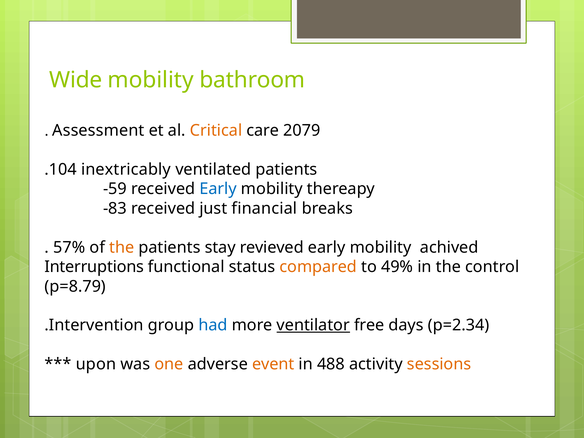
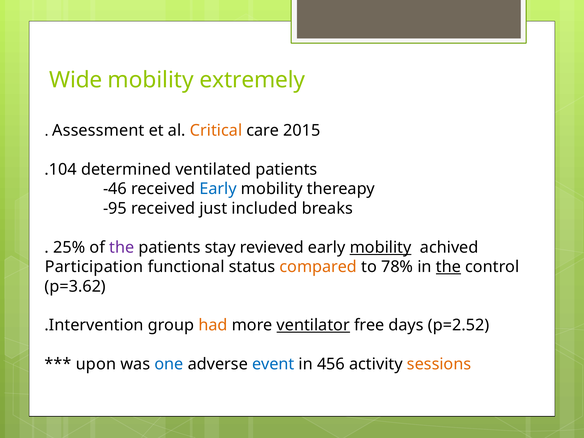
bathroom: bathroom -> extremely
2079: 2079 -> 2015
inextricably: inextricably -> determined
-59: -59 -> -46
-83: -83 -> -95
financial: financial -> included
57%: 57% -> 25%
the at (122, 247) colour: orange -> purple
mobility at (381, 247) underline: none -> present
Interruptions: Interruptions -> Participation
49%: 49% -> 78%
the at (448, 267) underline: none -> present
p=8.79: p=8.79 -> p=3.62
had colour: blue -> orange
p=2.34: p=2.34 -> p=2.52
one colour: orange -> blue
event colour: orange -> blue
488: 488 -> 456
